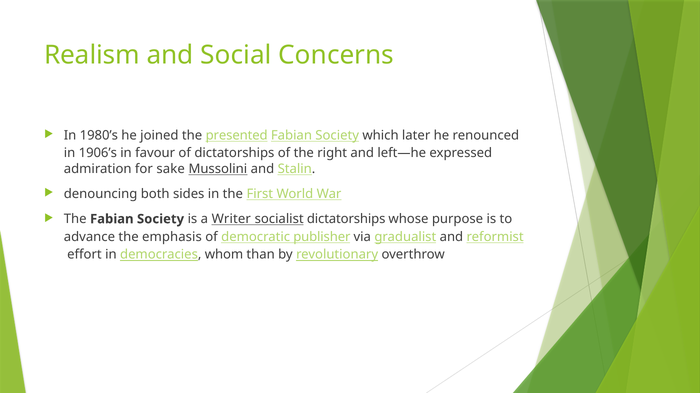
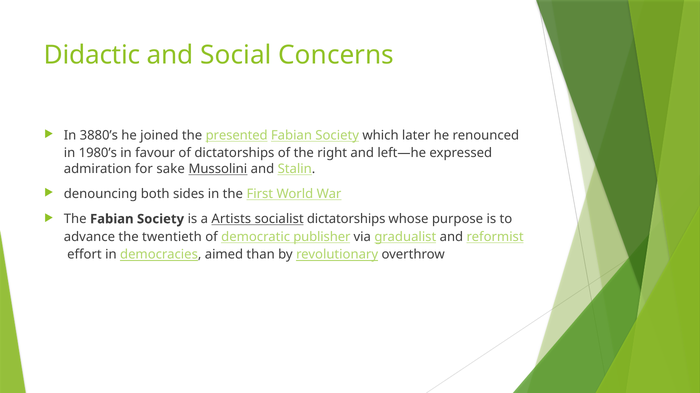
Realism: Realism -> Didactic
1980’s: 1980’s -> 3880’s
1906’s: 1906’s -> 1980’s
Writer: Writer -> Artists
emphasis: emphasis -> twentieth
whom: whom -> aimed
